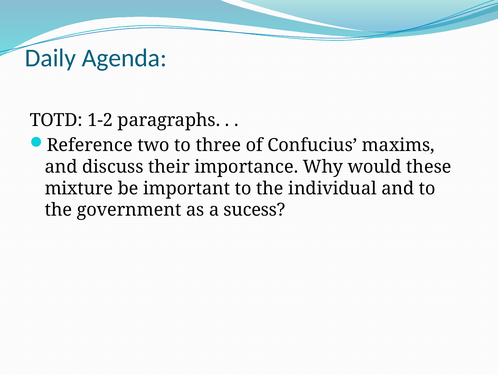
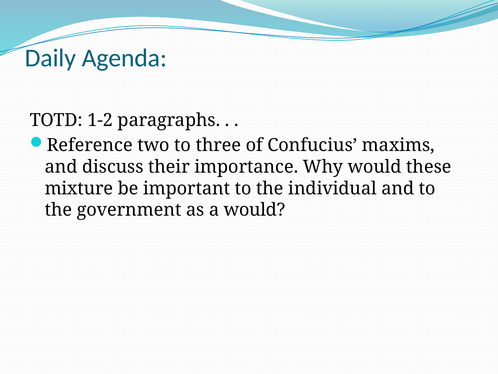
a sucess: sucess -> would
